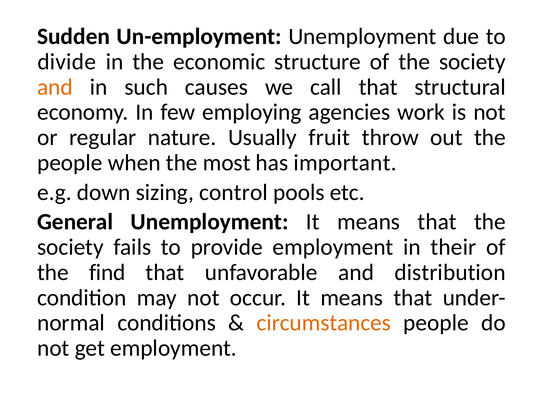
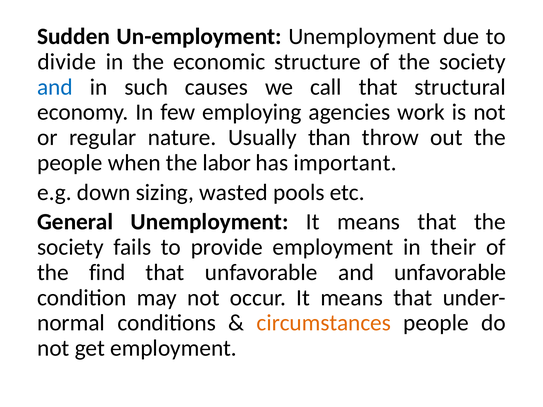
and at (55, 87) colour: orange -> blue
fruit: fruit -> than
most: most -> labor
control: control -> wasted
and distribution: distribution -> unfavorable
